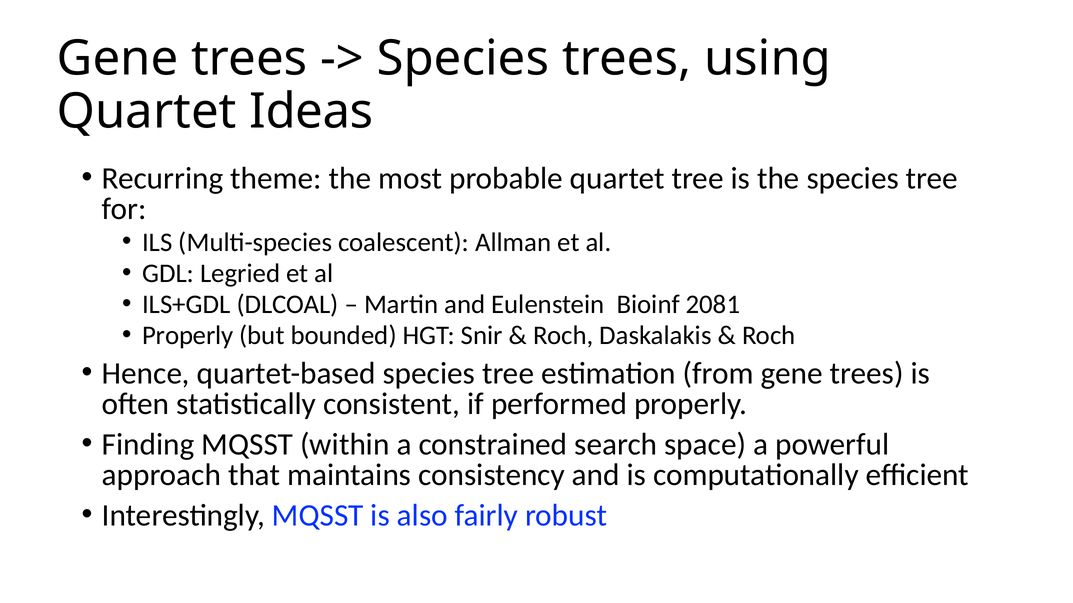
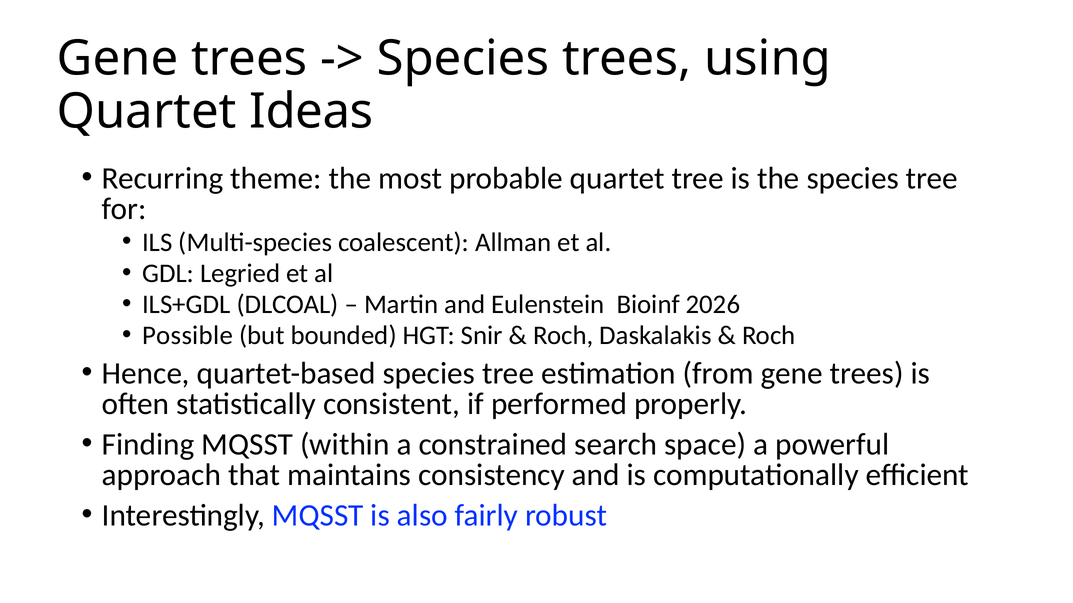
2081: 2081 -> 2026
Properly at (188, 336): Properly -> Possible
